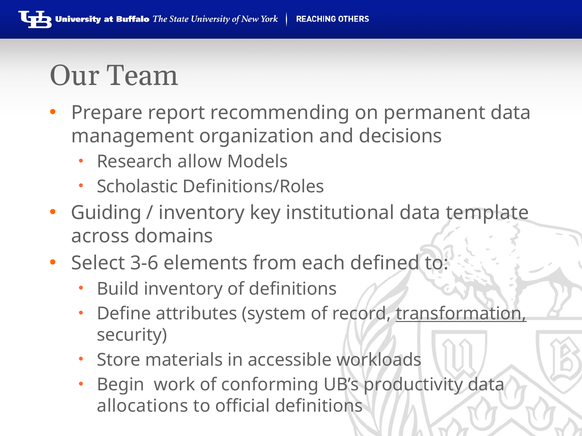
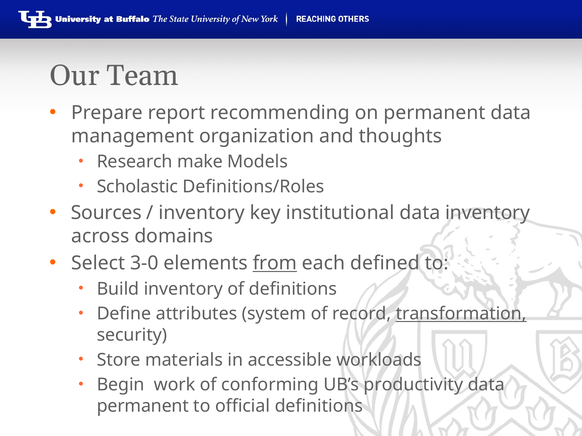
decisions: decisions -> thoughts
allow: allow -> make
Guiding: Guiding -> Sources
data template: template -> inventory
3-6: 3-6 -> 3-0
from underline: none -> present
allocations at (143, 407): allocations -> permanent
